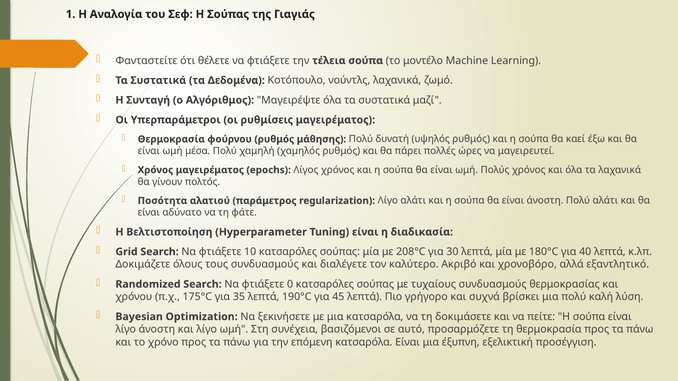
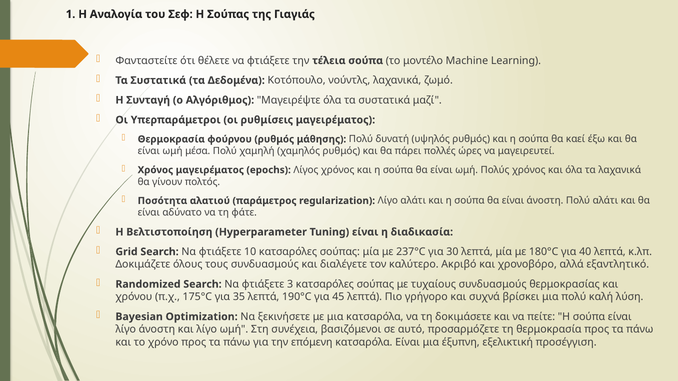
208°C: 208°C -> 237°C
0: 0 -> 3
